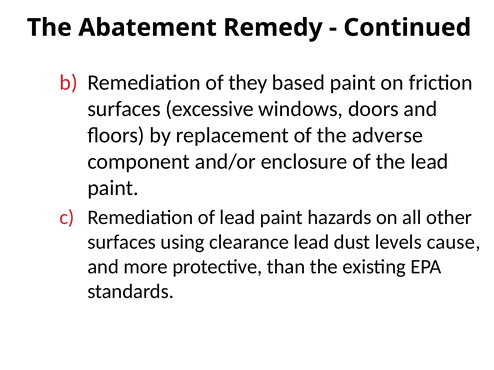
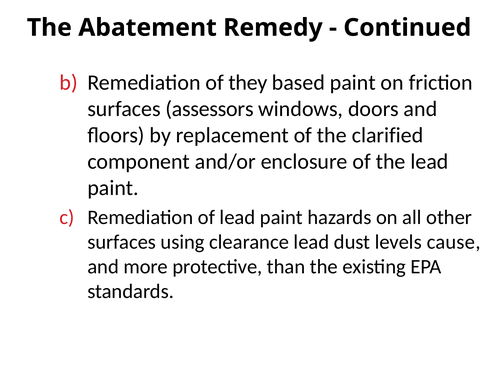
excessive: excessive -> assessors
adverse: adverse -> clarified
